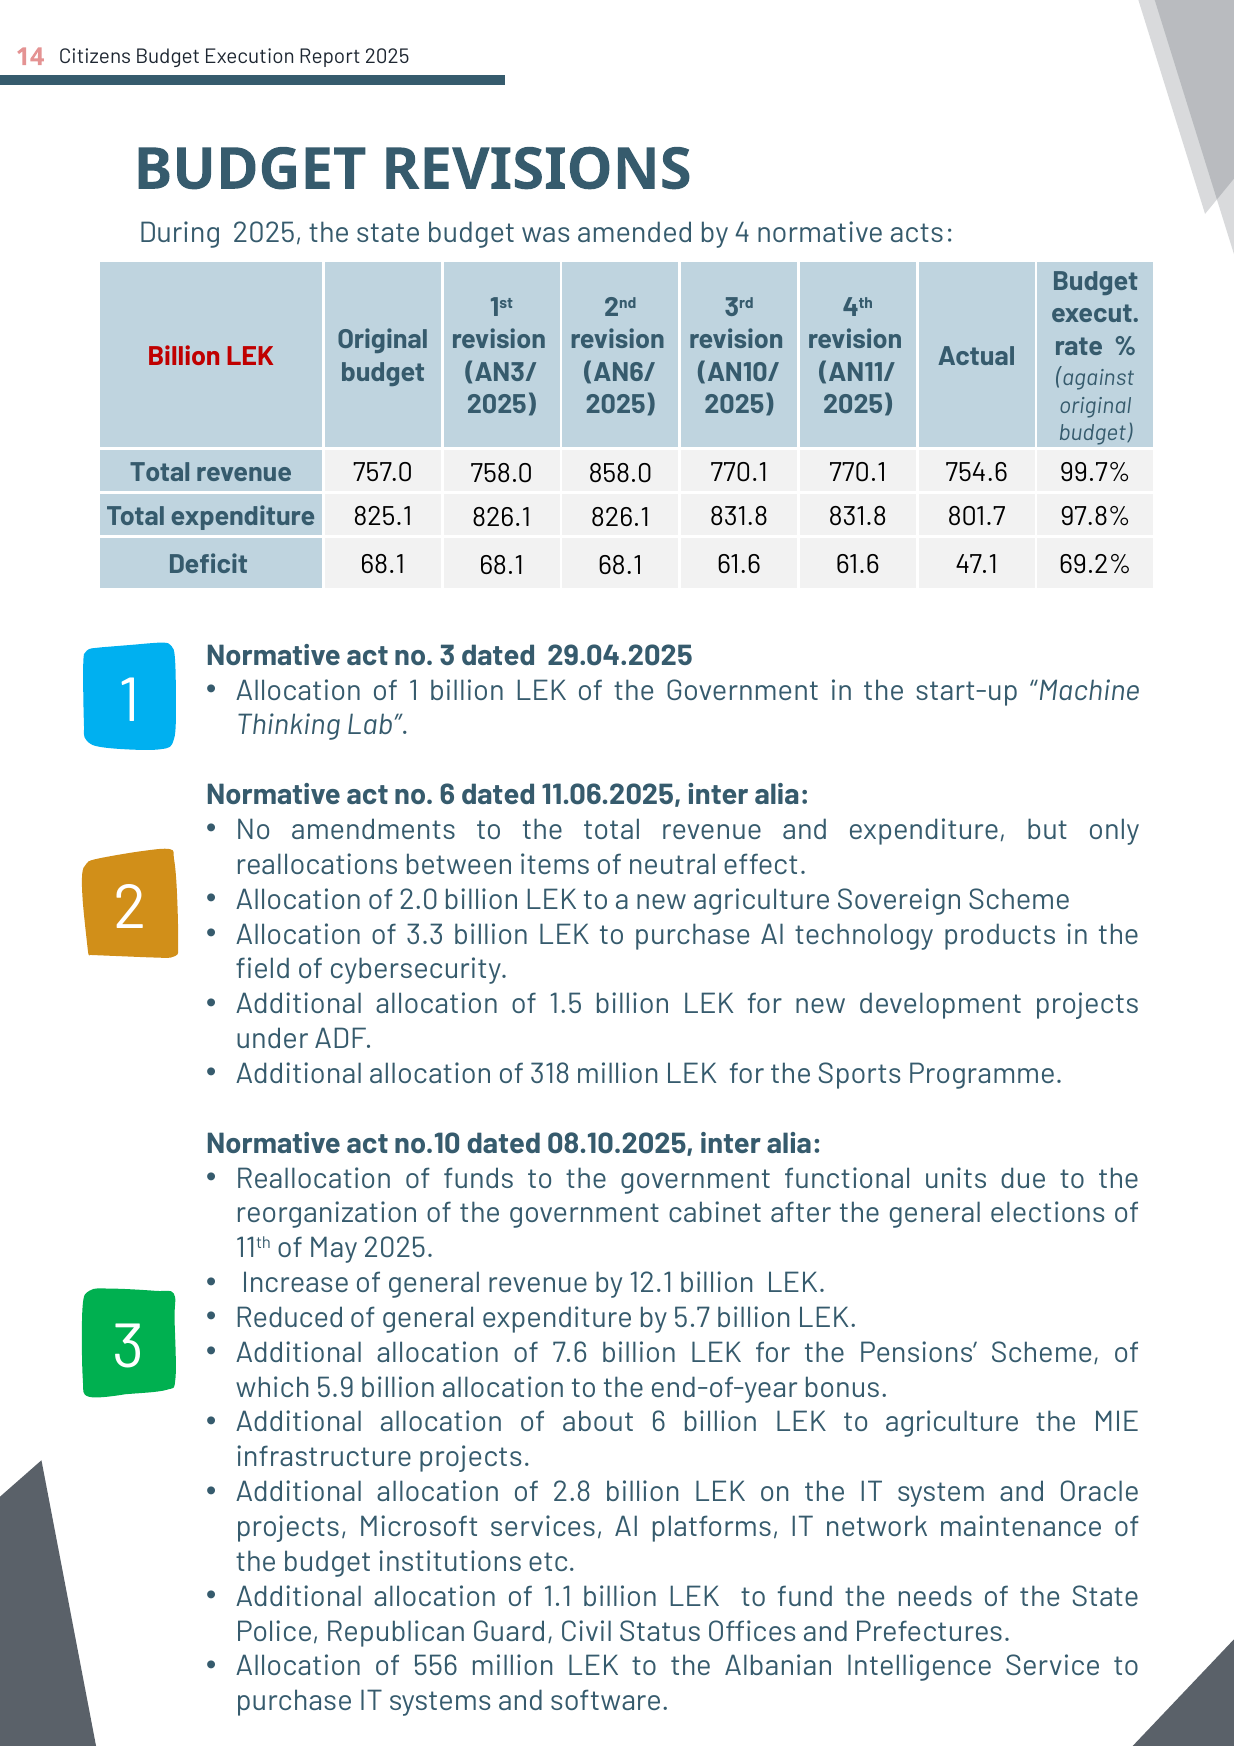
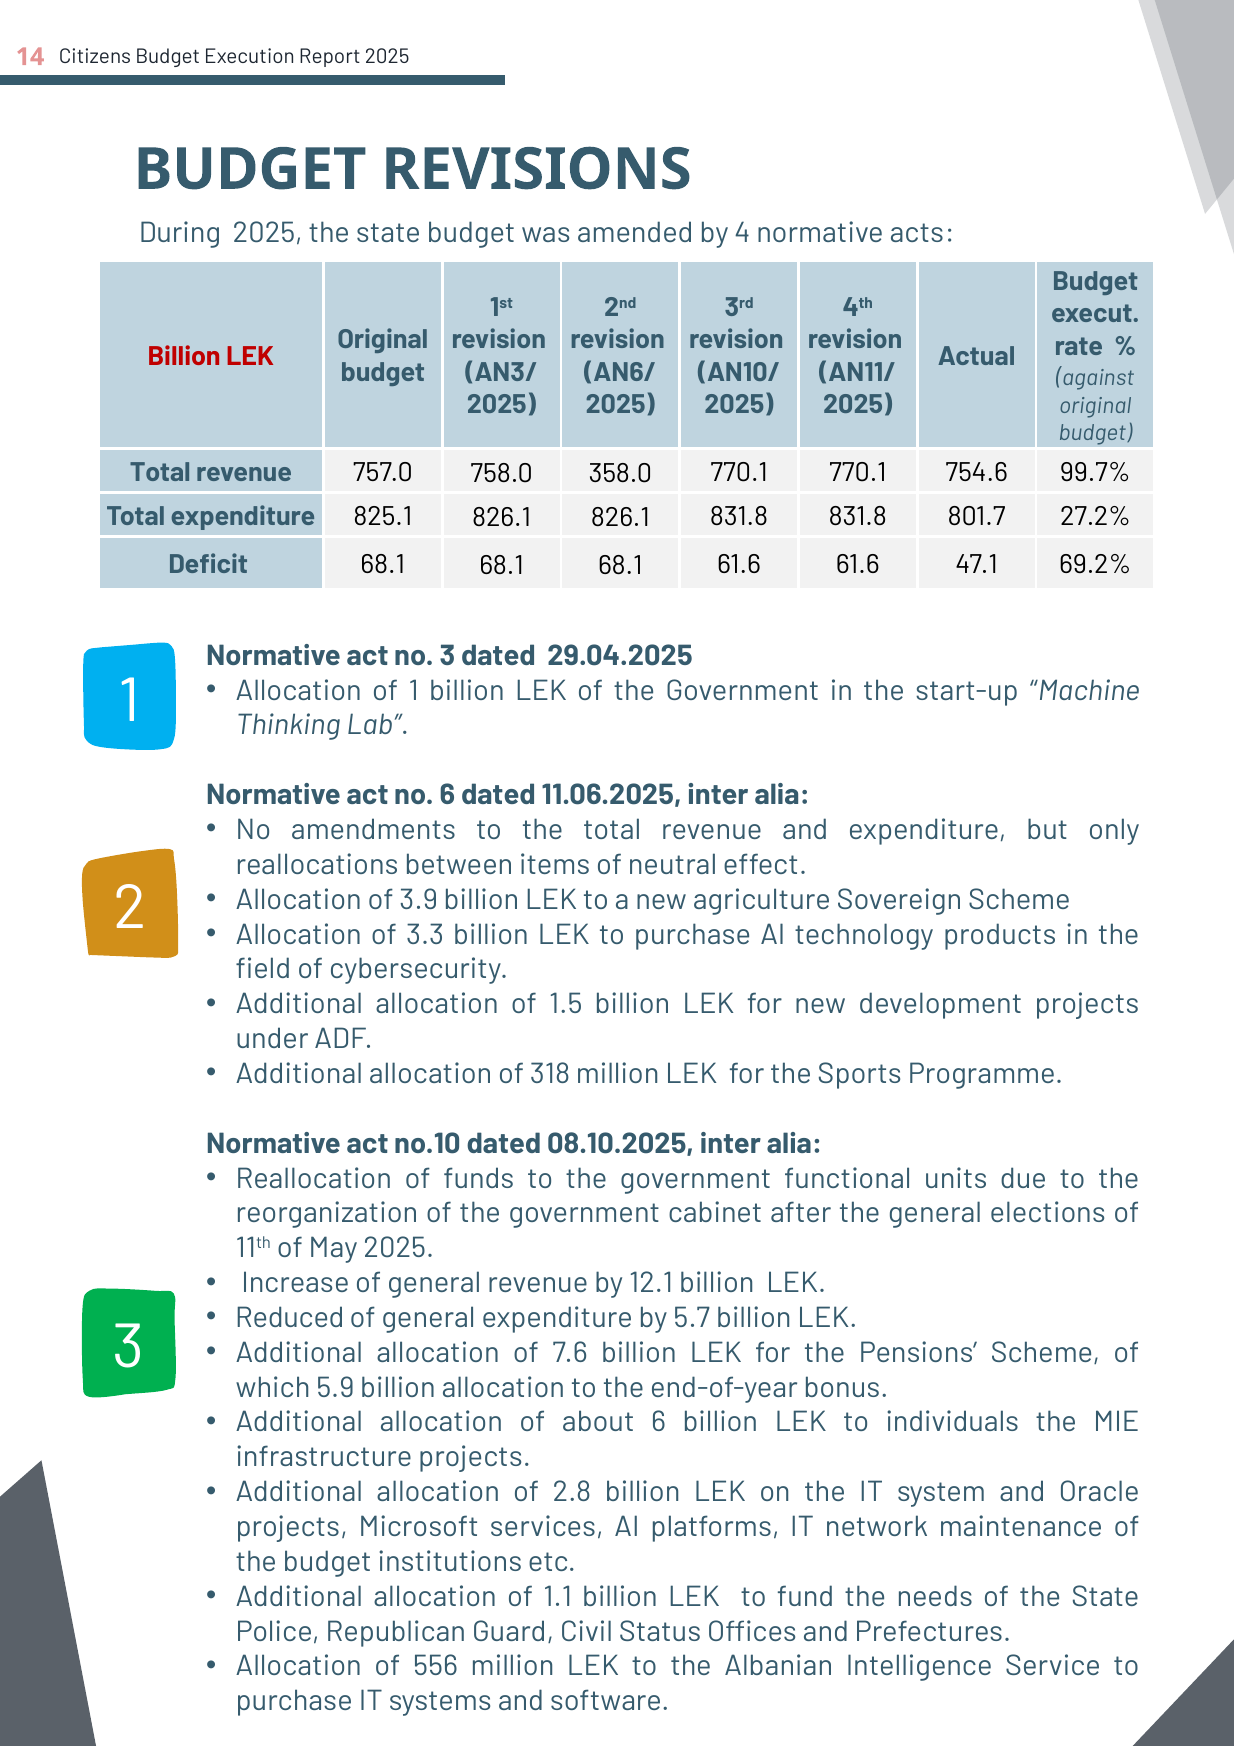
858.0: 858.0 -> 358.0
97.8%: 97.8% -> 27.2%
2.0: 2.0 -> 3.9
to agriculture: agriculture -> individuals
